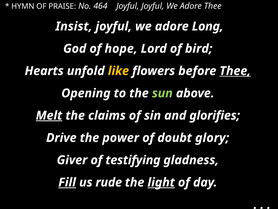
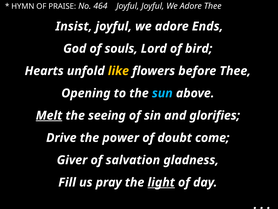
Long: Long -> Ends
hope: hope -> souls
Thee at (235, 71) underline: present -> none
sun colour: light green -> light blue
claims: claims -> seeing
glory: glory -> come
testifying: testifying -> salvation
Fill underline: present -> none
rude: rude -> pray
